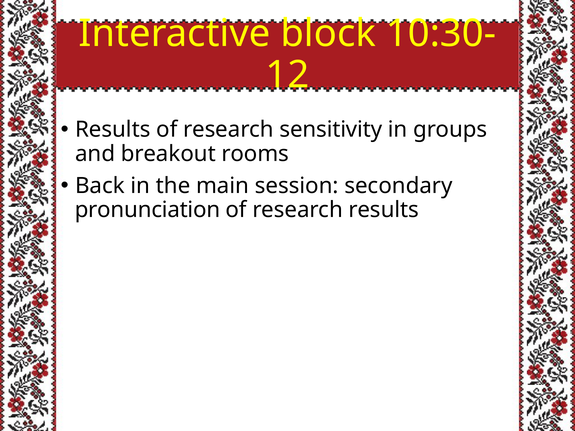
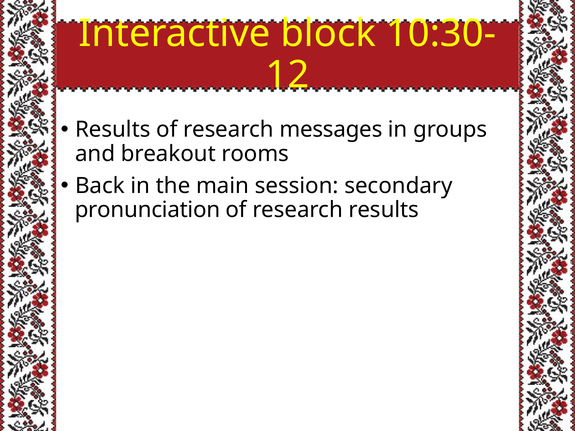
sensitivity: sensitivity -> messages
